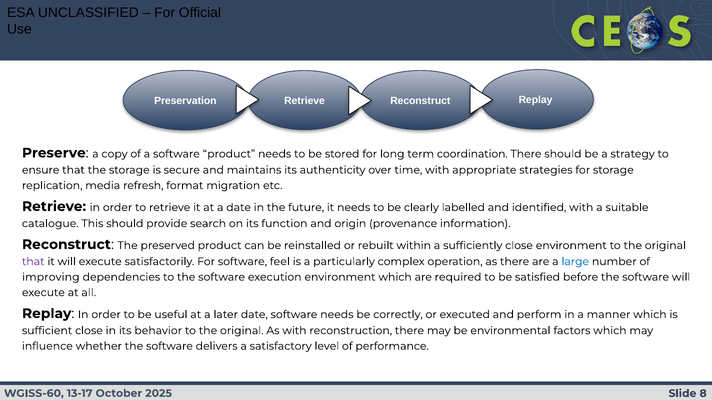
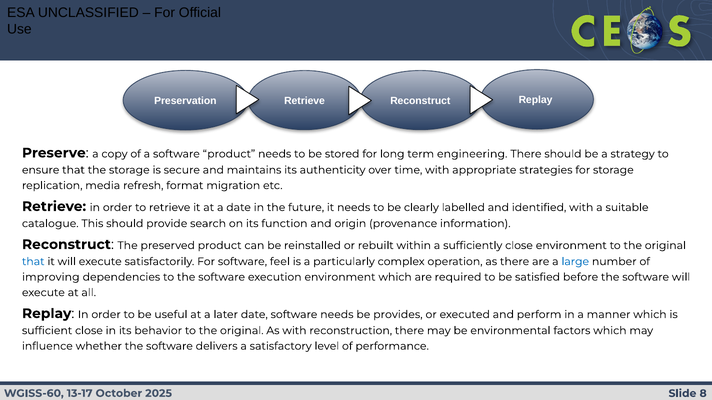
coordination: coordination -> engineering
that at (33, 262) colour: purple -> blue
correctly: correctly -> provides
